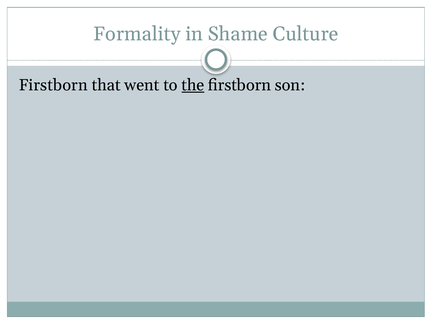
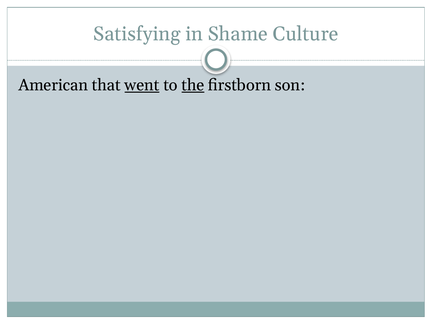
Formality: Formality -> Satisfying
Firstborn at (53, 85): Firstborn -> American
went underline: none -> present
